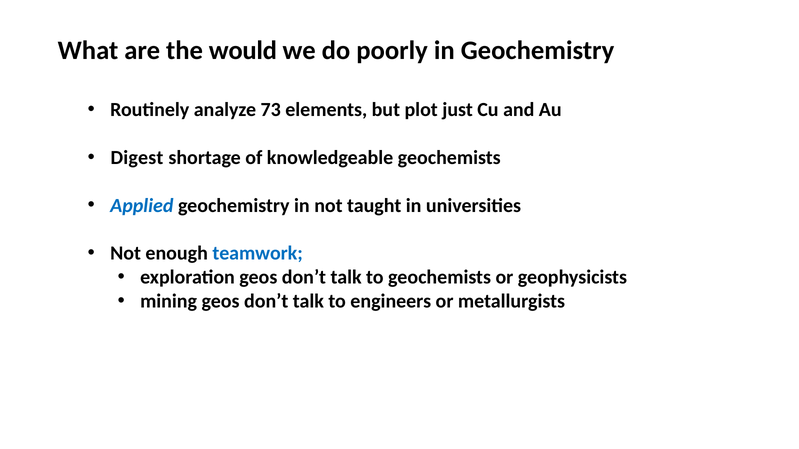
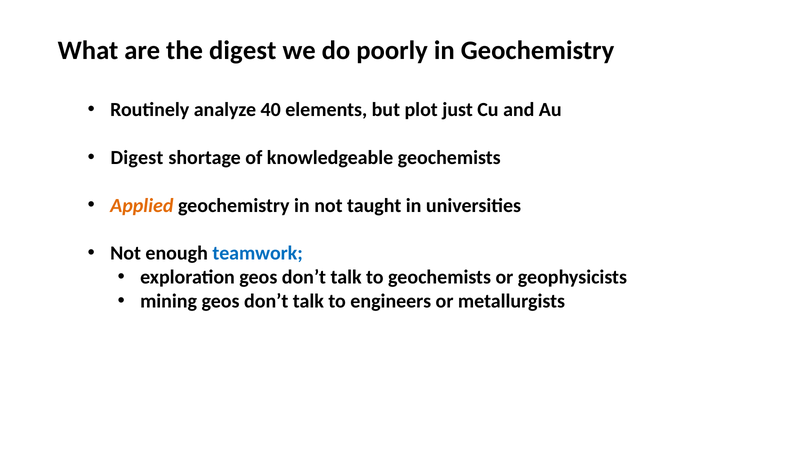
the would: would -> digest
73: 73 -> 40
Applied colour: blue -> orange
